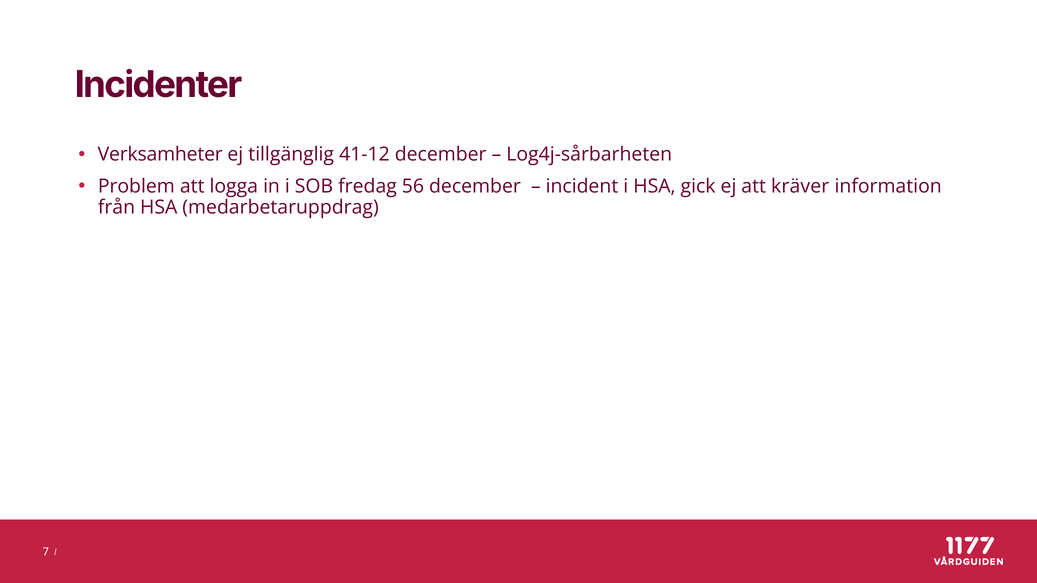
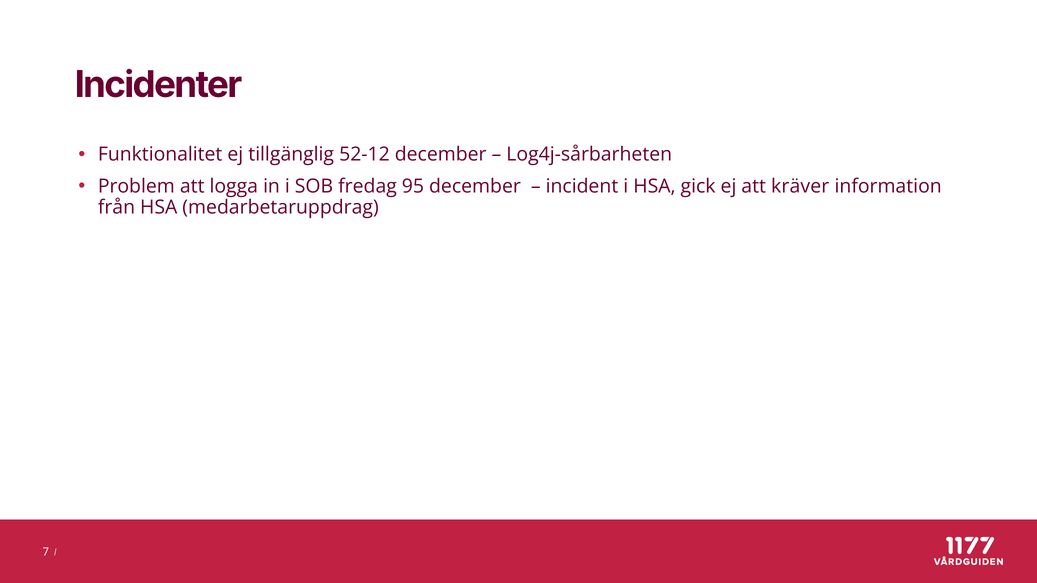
Verksamheter: Verksamheter -> Funktionalitet
41-12: 41-12 -> 52-12
56: 56 -> 95
